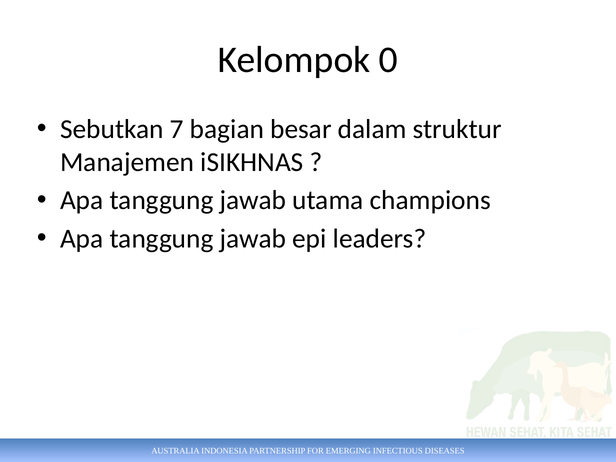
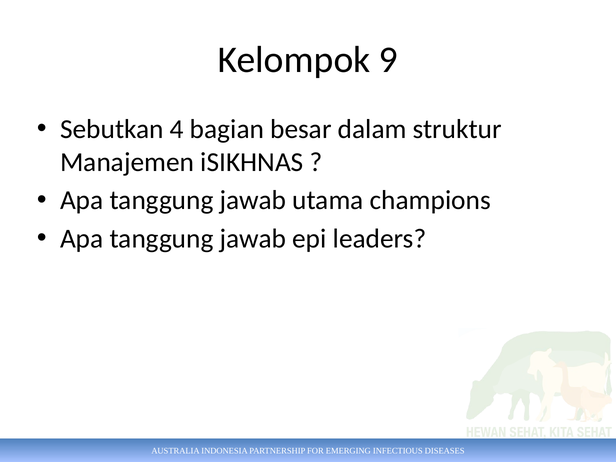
0: 0 -> 9
7: 7 -> 4
